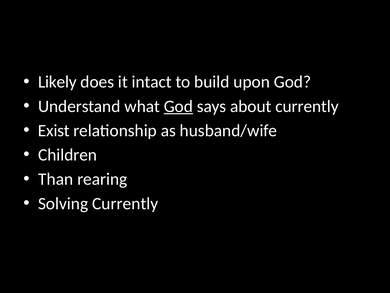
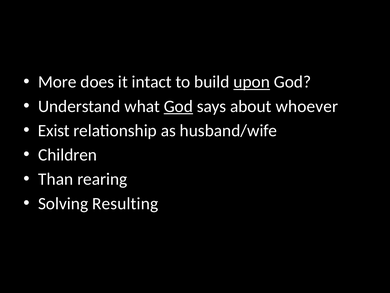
Likely: Likely -> More
upon underline: none -> present
about currently: currently -> whoever
Solving Currently: Currently -> Resulting
